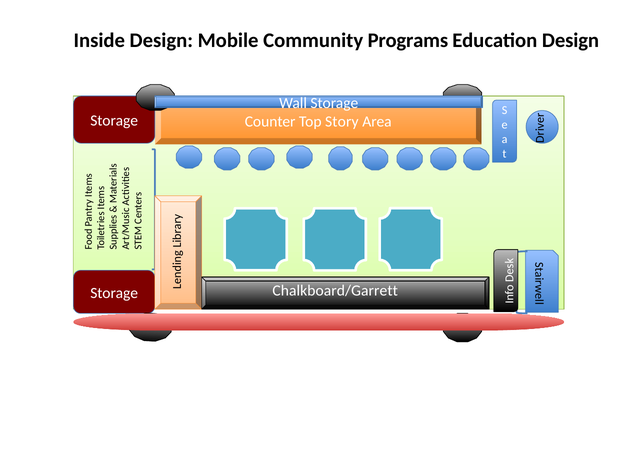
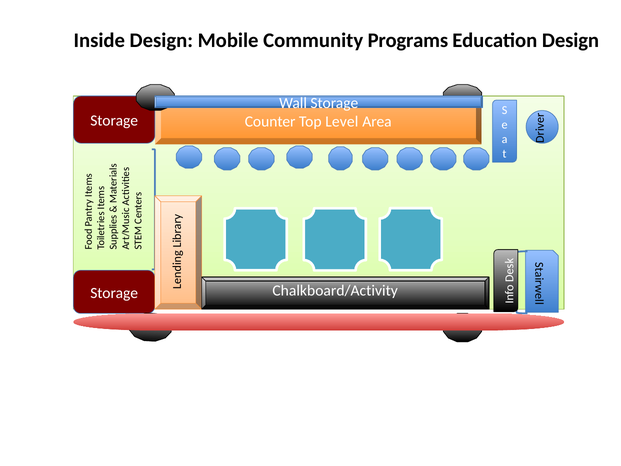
Story: Story -> Level
Chalkboard/Garrett: Chalkboard/Garrett -> Chalkboard/Activity
